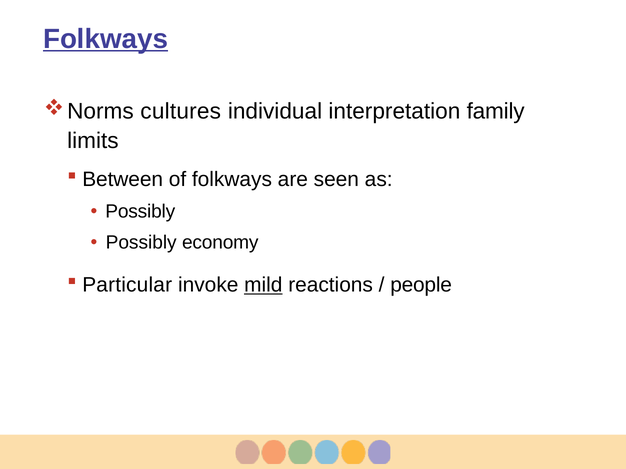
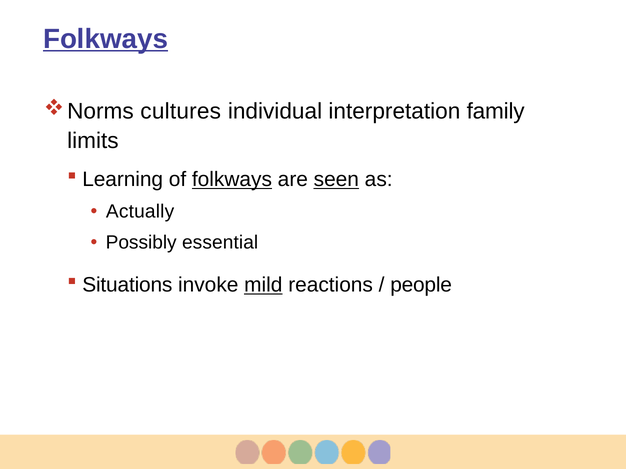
Between: Between -> Learning
folkways at (232, 180) underline: none -> present
seen underline: none -> present
Possibly at (140, 212): Possibly -> Actually
economy: economy -> essential
Particular: Particular -> Situations
